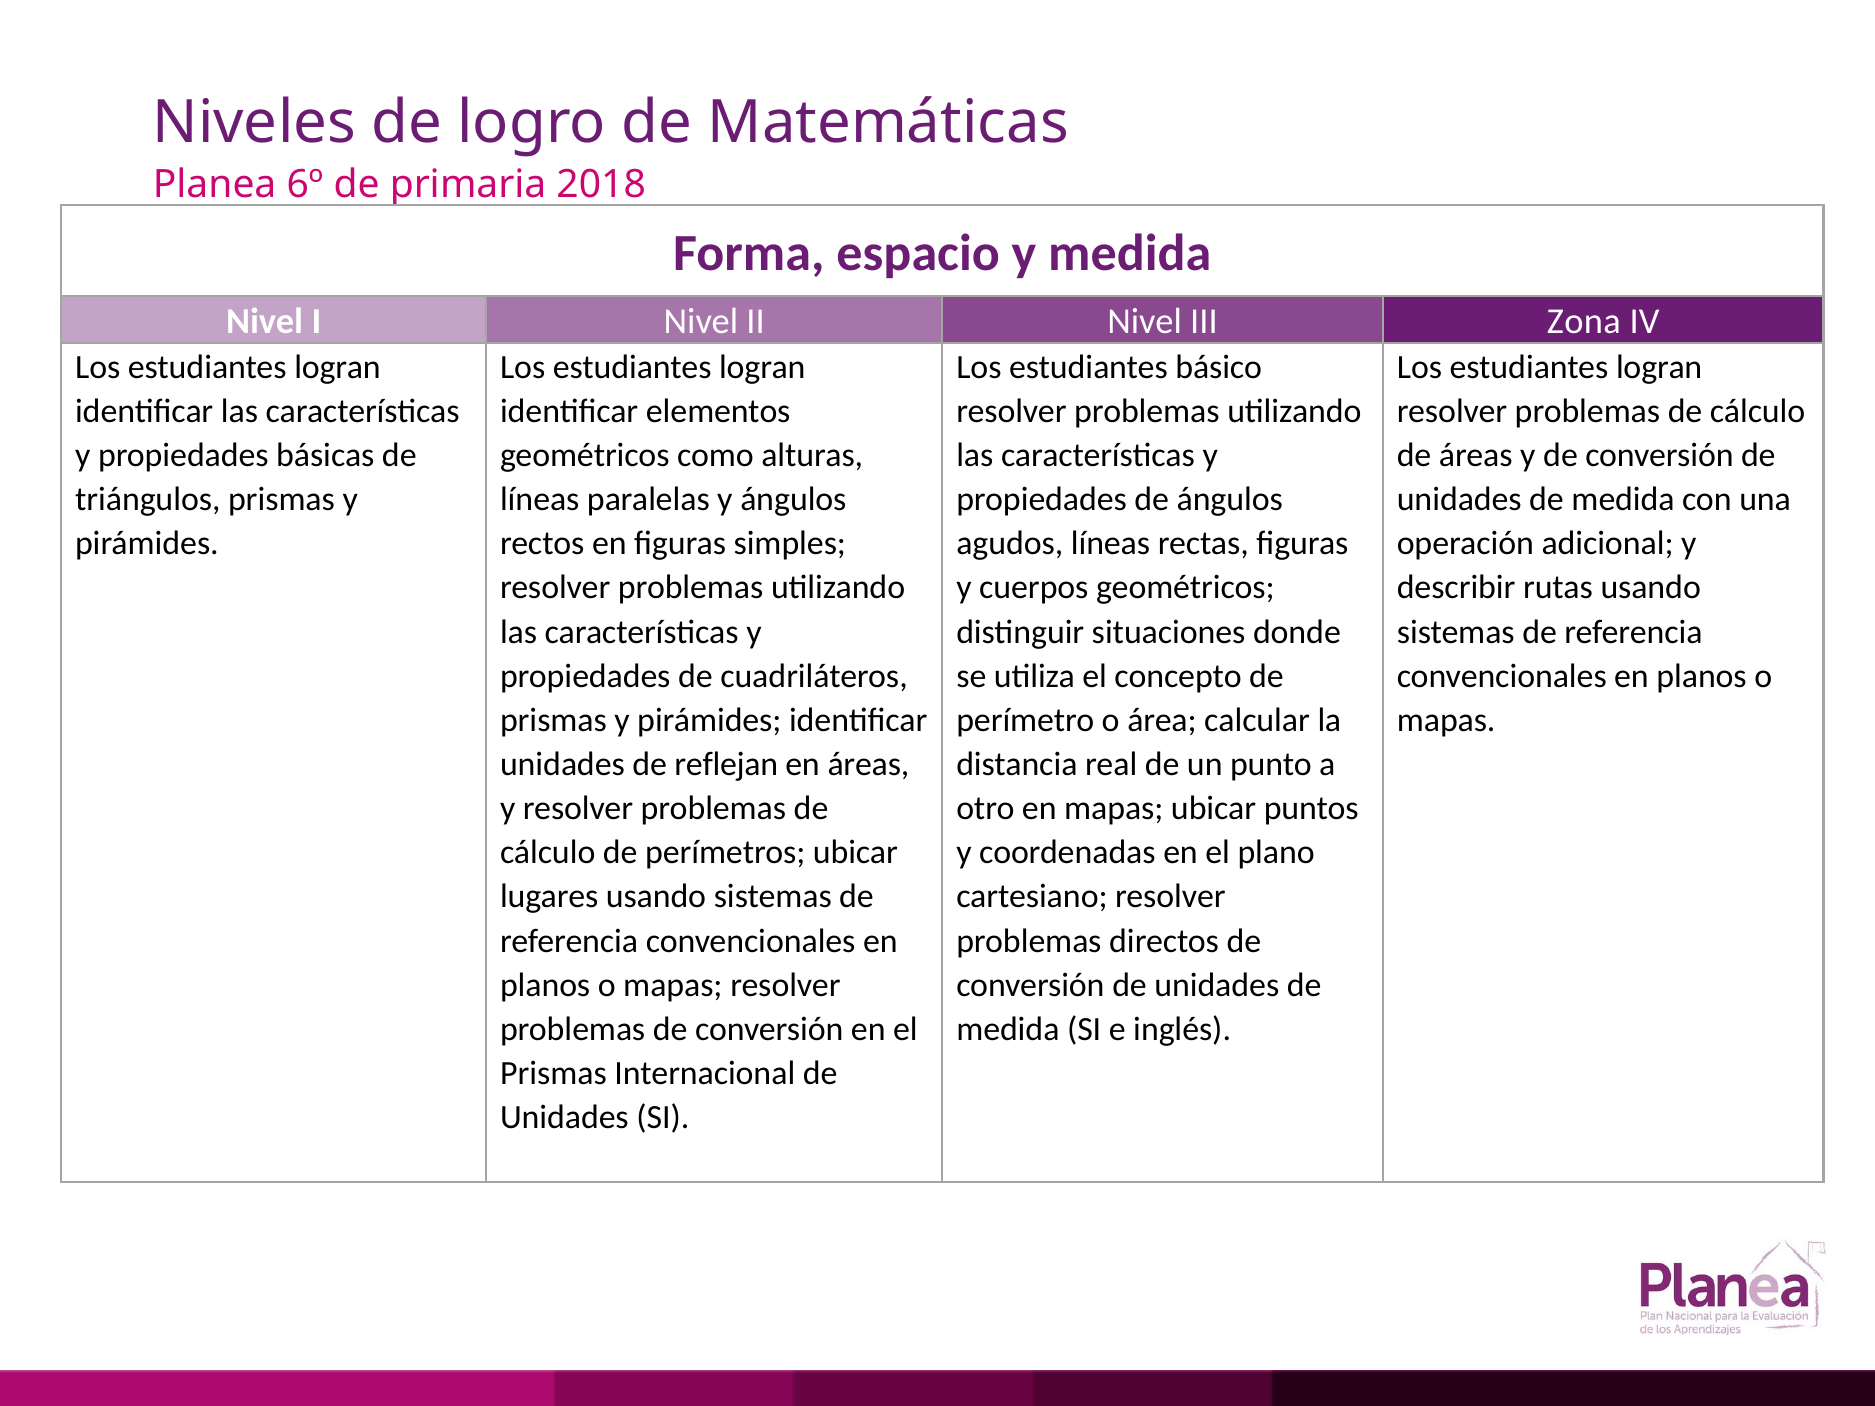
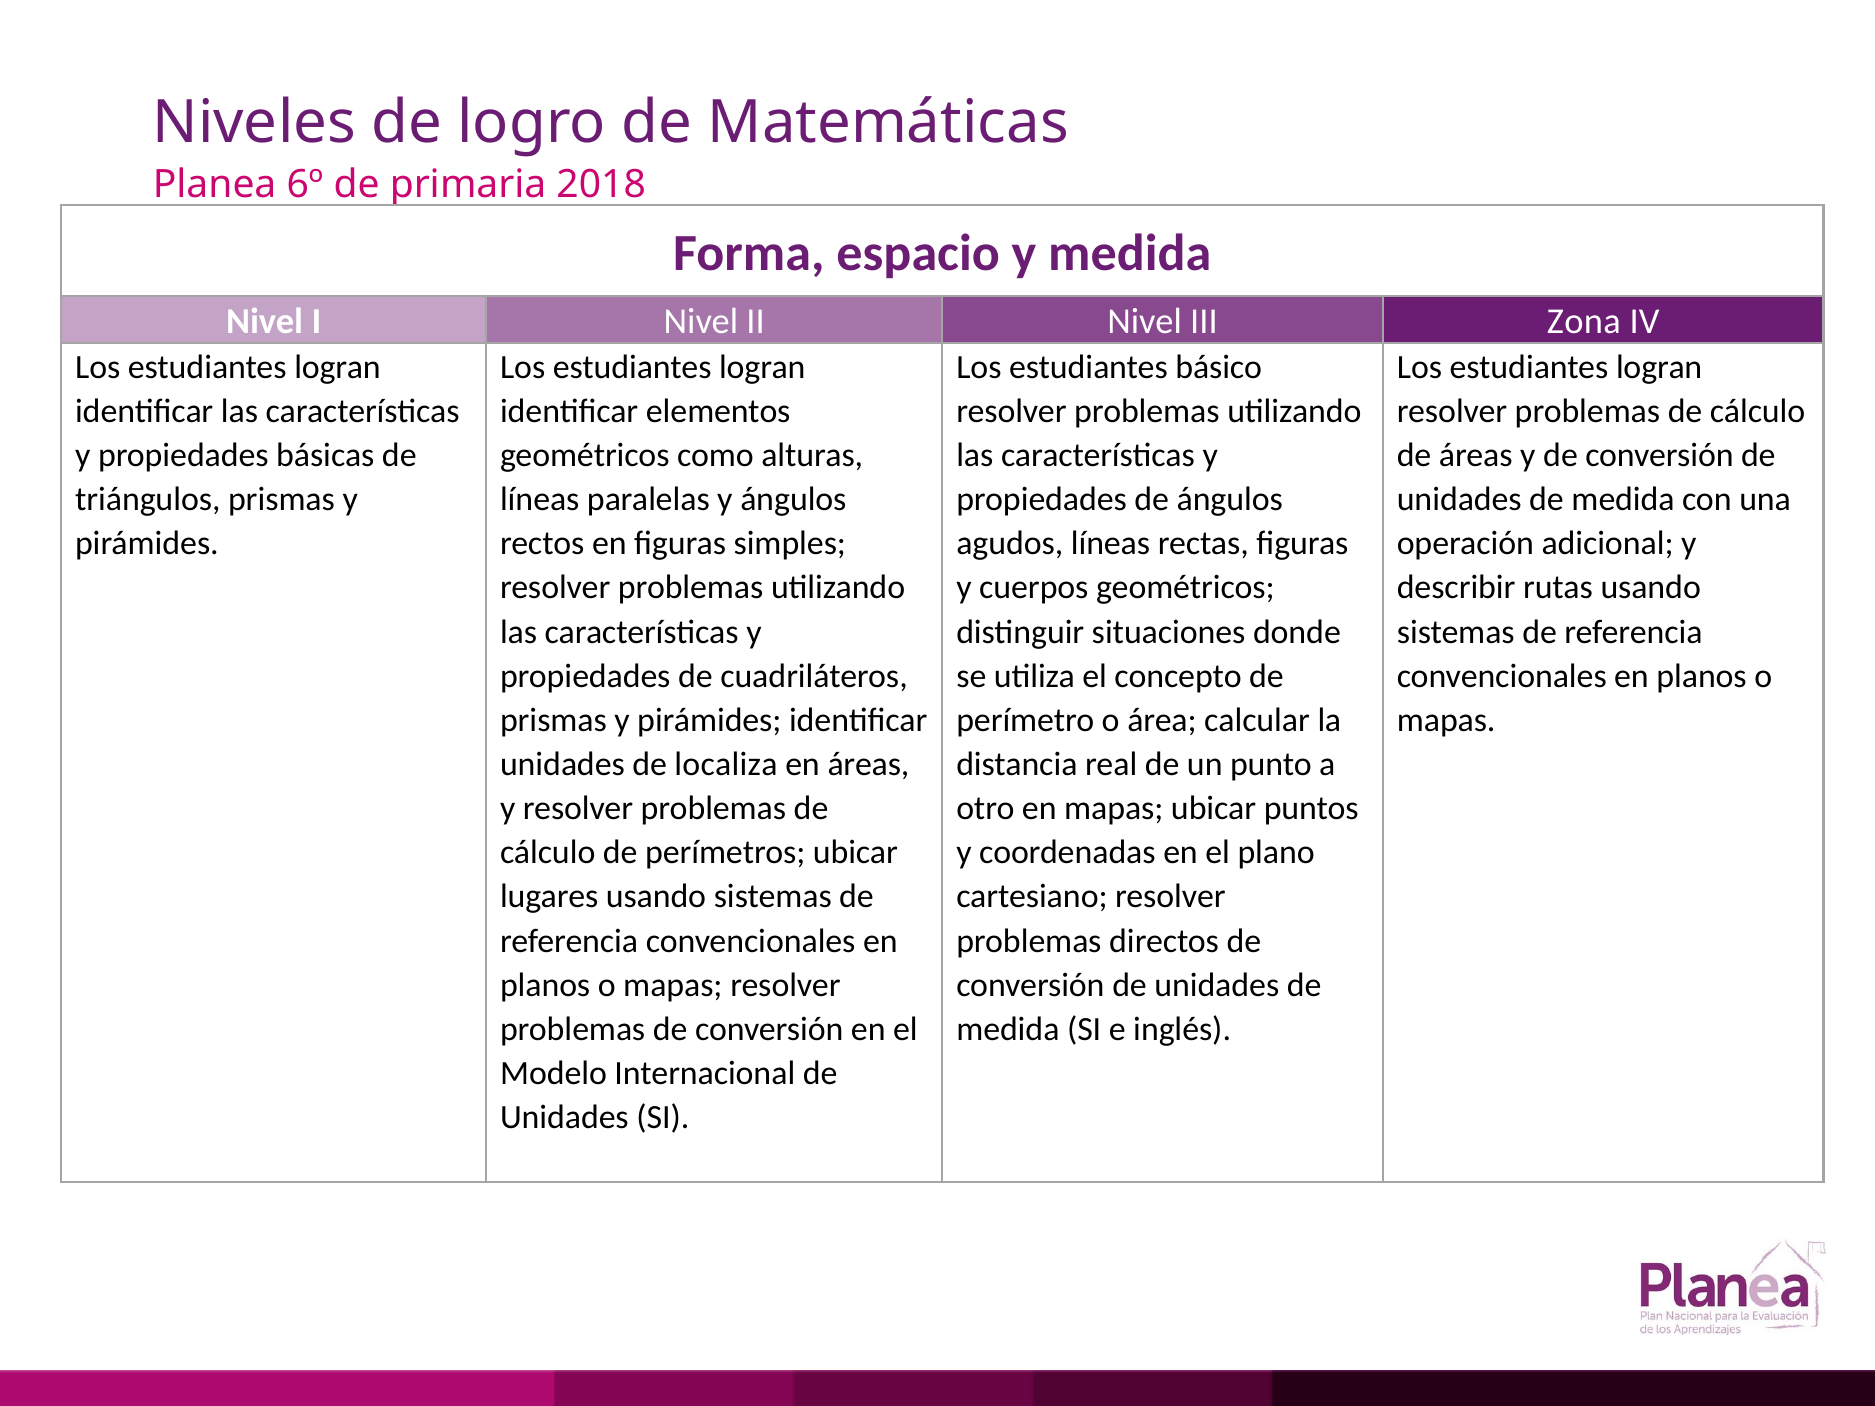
reflejan: reflejan -> localiza
Prismas at (554, 1073): Prismas -> Modelo
